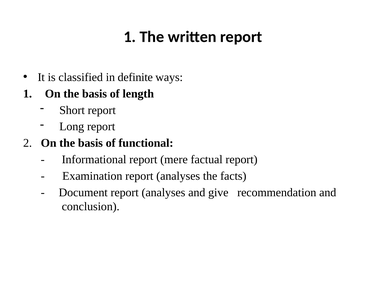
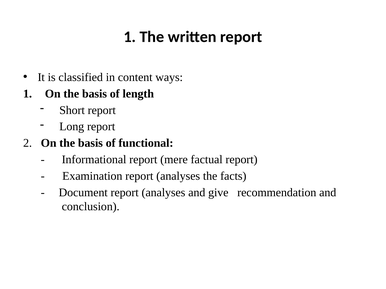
definite: definite -> content
